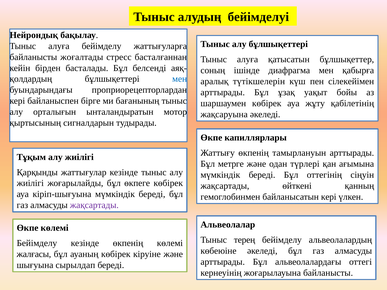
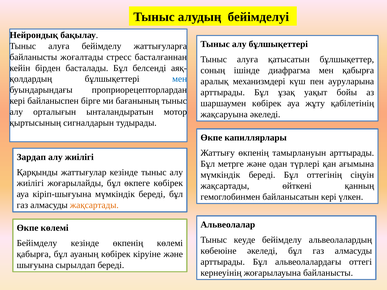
түтікшелерін: түтікшелерін -> механизмдері
сілекейімен: сілекейімен -> ауруларына
Тұқым: Тұқым -> Зардап
жақсартады at (94, 205) colour: purple -> orange
терең: терең -> кеуде
жалғасы at (34, 254): жалғасы -> қабырға
